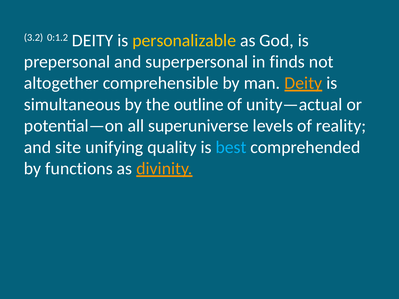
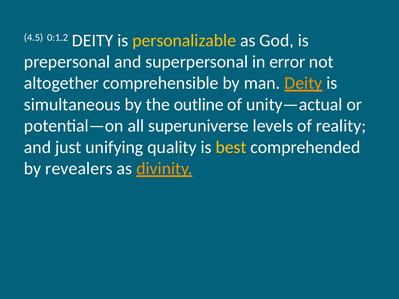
3.2: 3.2 -> 4.5
finds: finds -> error
site: site -> just
best colour: light blue -> yellow
functions: functions -> revealers
